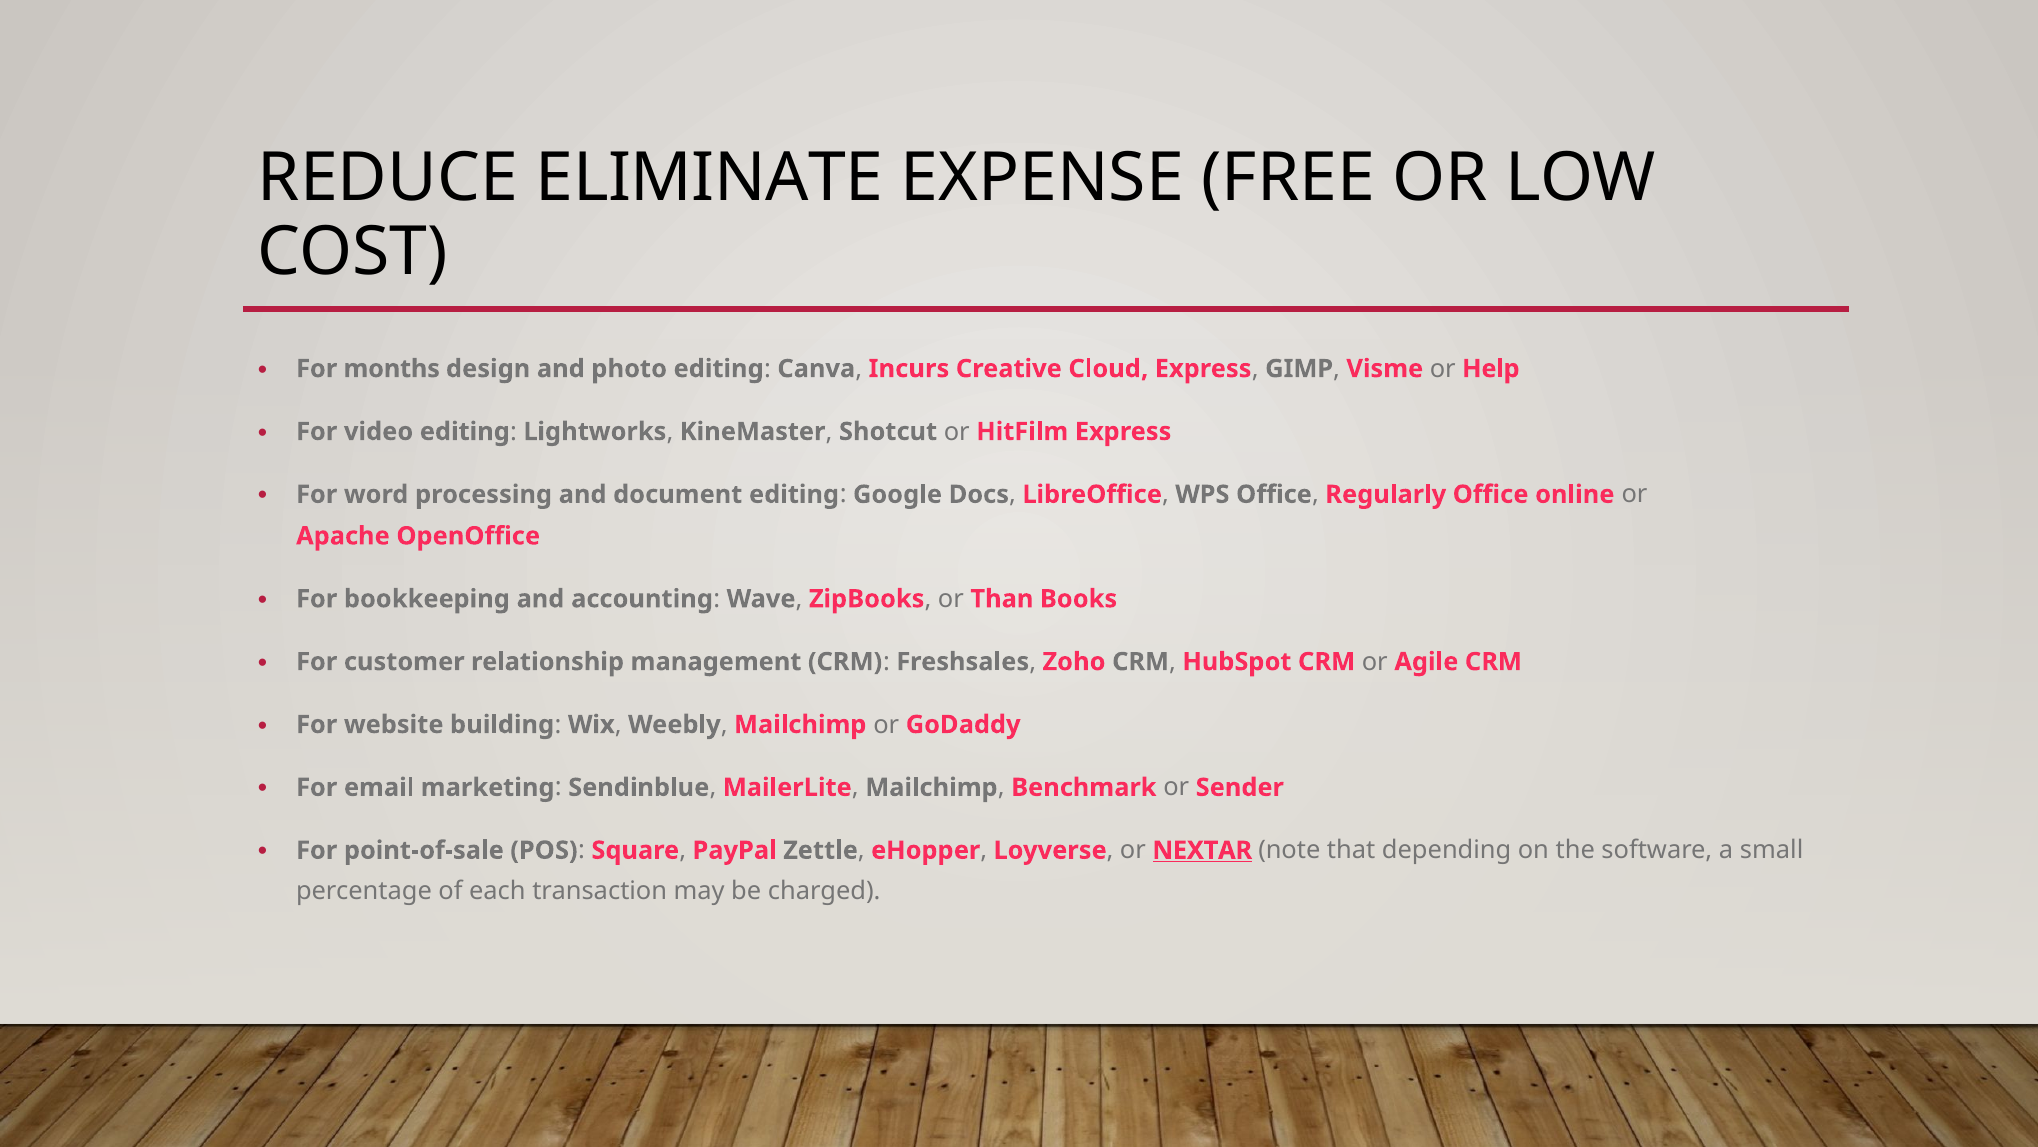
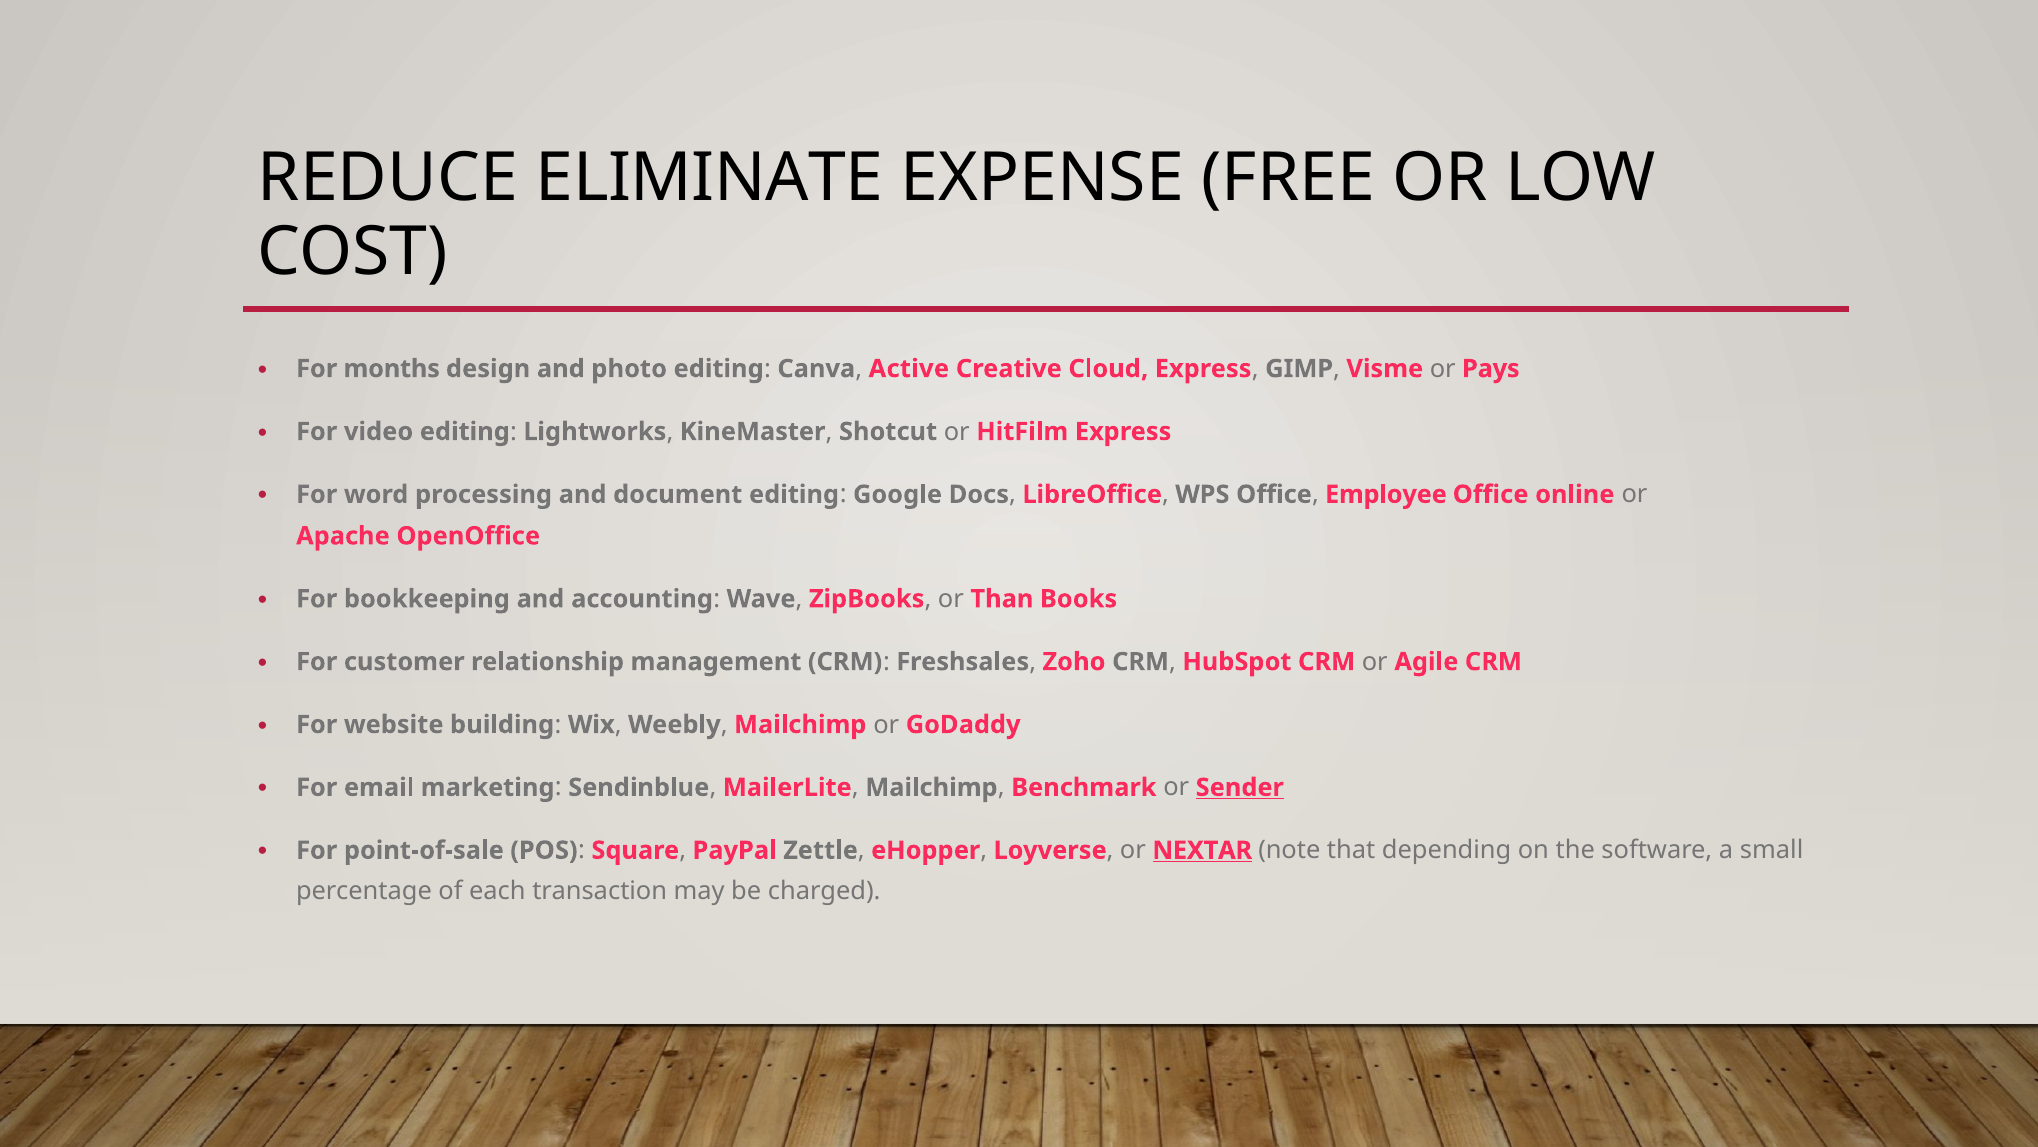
Incurs: Incurs -> Active
Help: Help -> Pays
Regularly: Regularly -> Employee
Sender underline: none -> present
